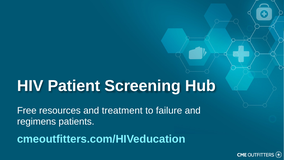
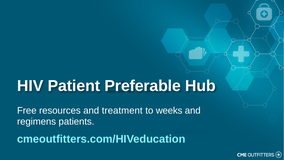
Screening: Screening -> Preferable
failure: failure -> weeks
